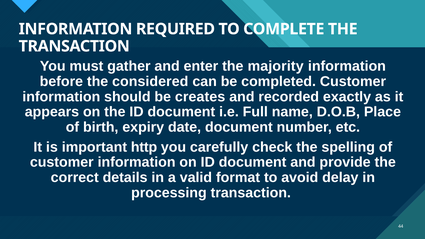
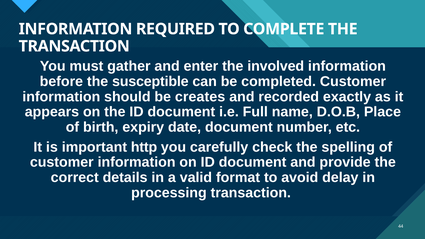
majority: majority -> involved
considered: considered -> susceptible
